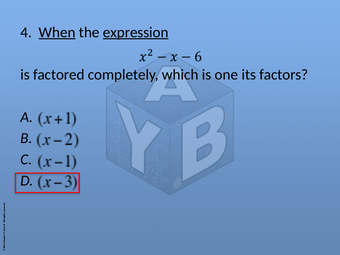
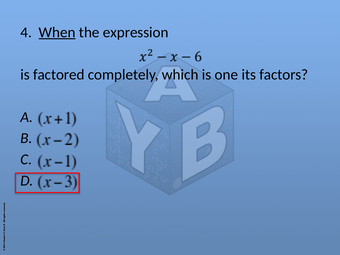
expression underline: present -> none
